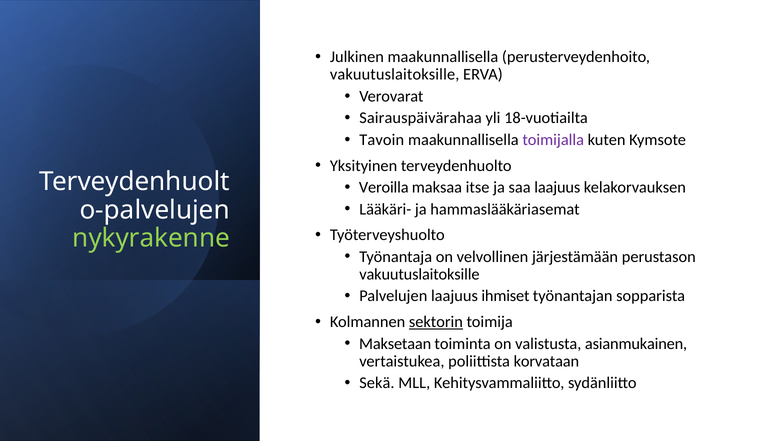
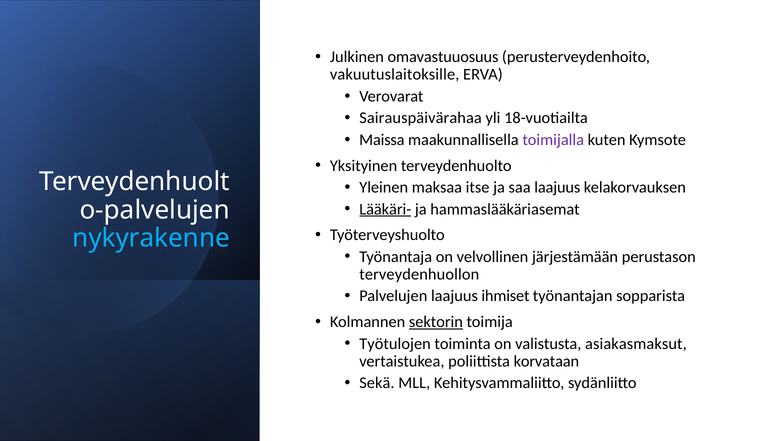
Julkinen maakunnallisella: maakunnallisella -> omavastuuosuus
Tavoin: Tavoin -> Maissa
Veroilla: Veroilla -> Yleinen
Lääkäri- underline: none -> present
nykyrakenne colour: light green -> light blue
vakuutuslaitoksille at (419, 274): vakuutuslaitoksille -> terveydenhuollon
Maksetaan: Maksetaan -> Työtulojen
asianmukainen: asianmukainen -> asiakasmaksut
